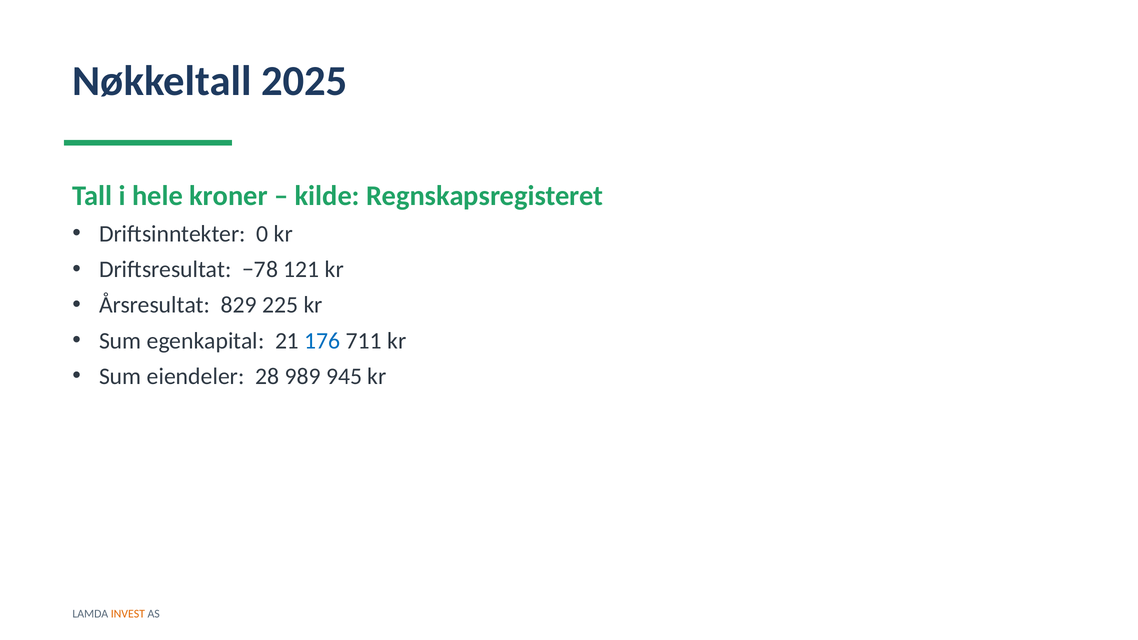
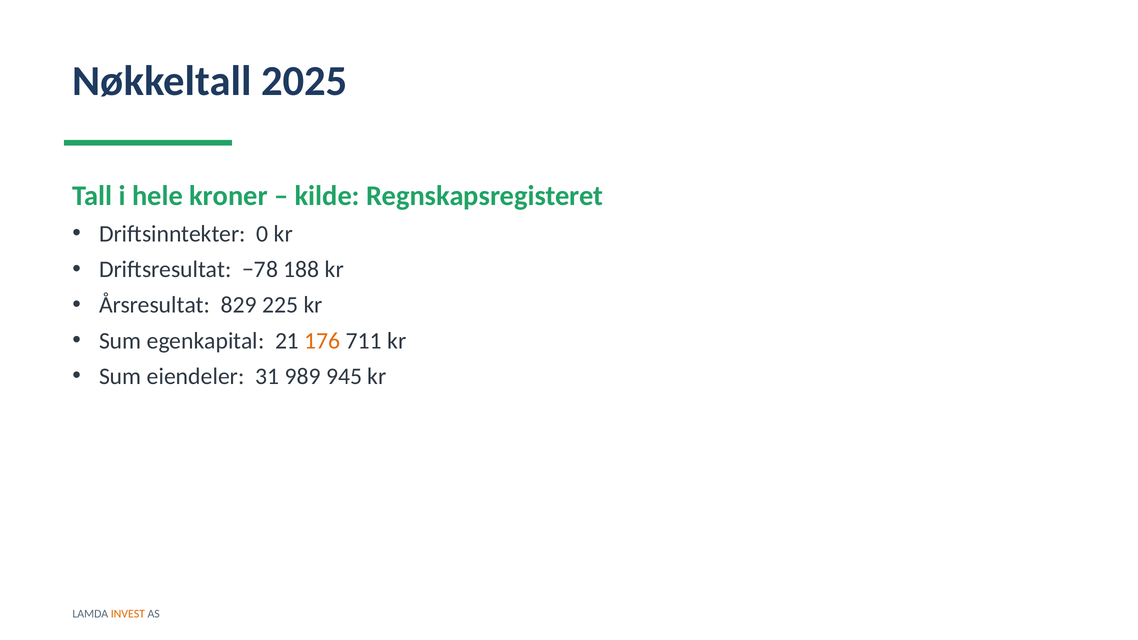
121: 121 -> 188
176 colour: blue -> orange
28: 28 -> 31
